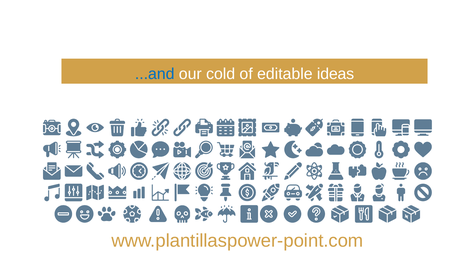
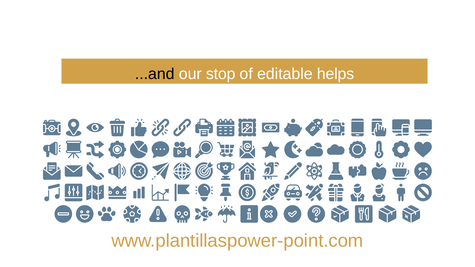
...and colour: blue -> black
cold: cold -> stop
ideas: ideas -> helps
